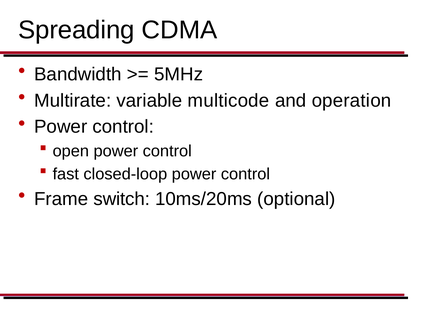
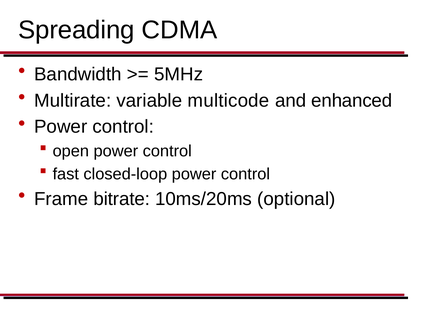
operation: operation -> enhanced
switch: switch -> bitrate
